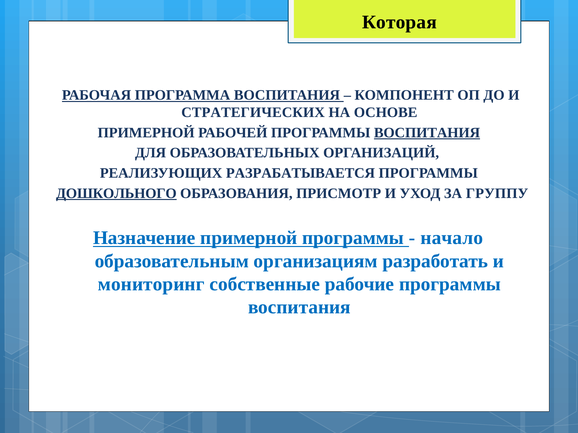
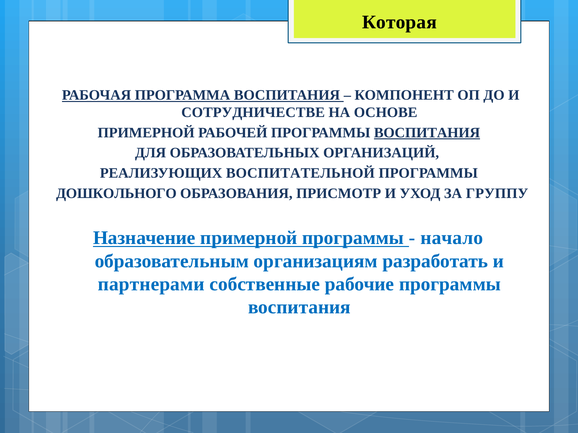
СТРАТЕГИЧЕСКИХ: СТРАТЕГИЧЕСКИХ -> СОТРУДНИЧЕСТВЕ
РАЗРАБАТЫВАЕТСЯ: РАЗРАБАТЫВАЕТСЯ -> ВОСПИТАТЕЛЬНОЙ
ДОШКОЛЬНОГО underline: present -> none
мониторинг: мониторинг -> партнерами
